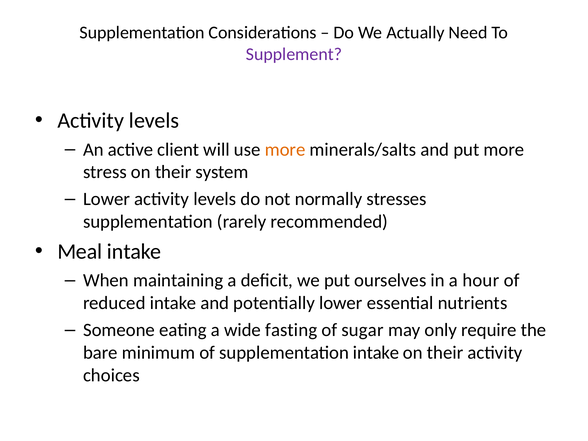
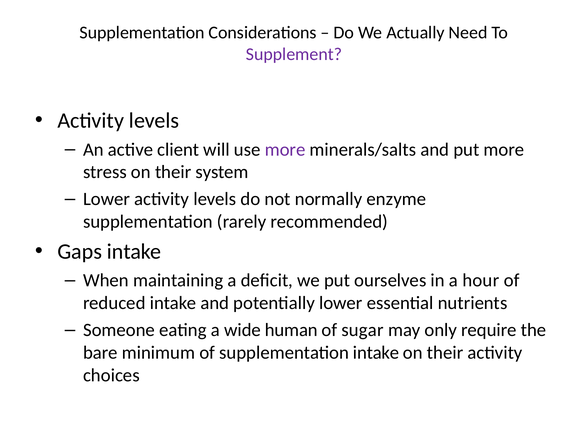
more at (285, 149) colour: orange -> purple
stresses: stresses -> enzyme
Meal: Meal -> Gaps
fasting: fasting -> human
